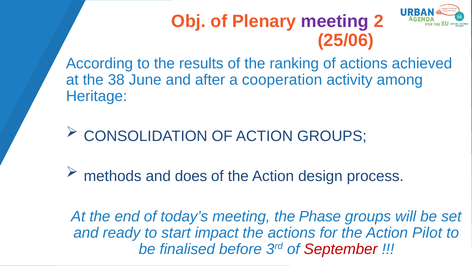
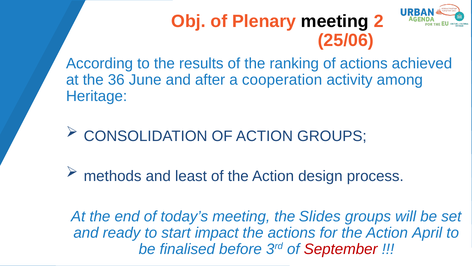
meeting at (335, 21) colour: purple -> black
38: 38 -> 36
does: does -> least
Phase: Phase -> Slides
Pilot: Pilot -> April
